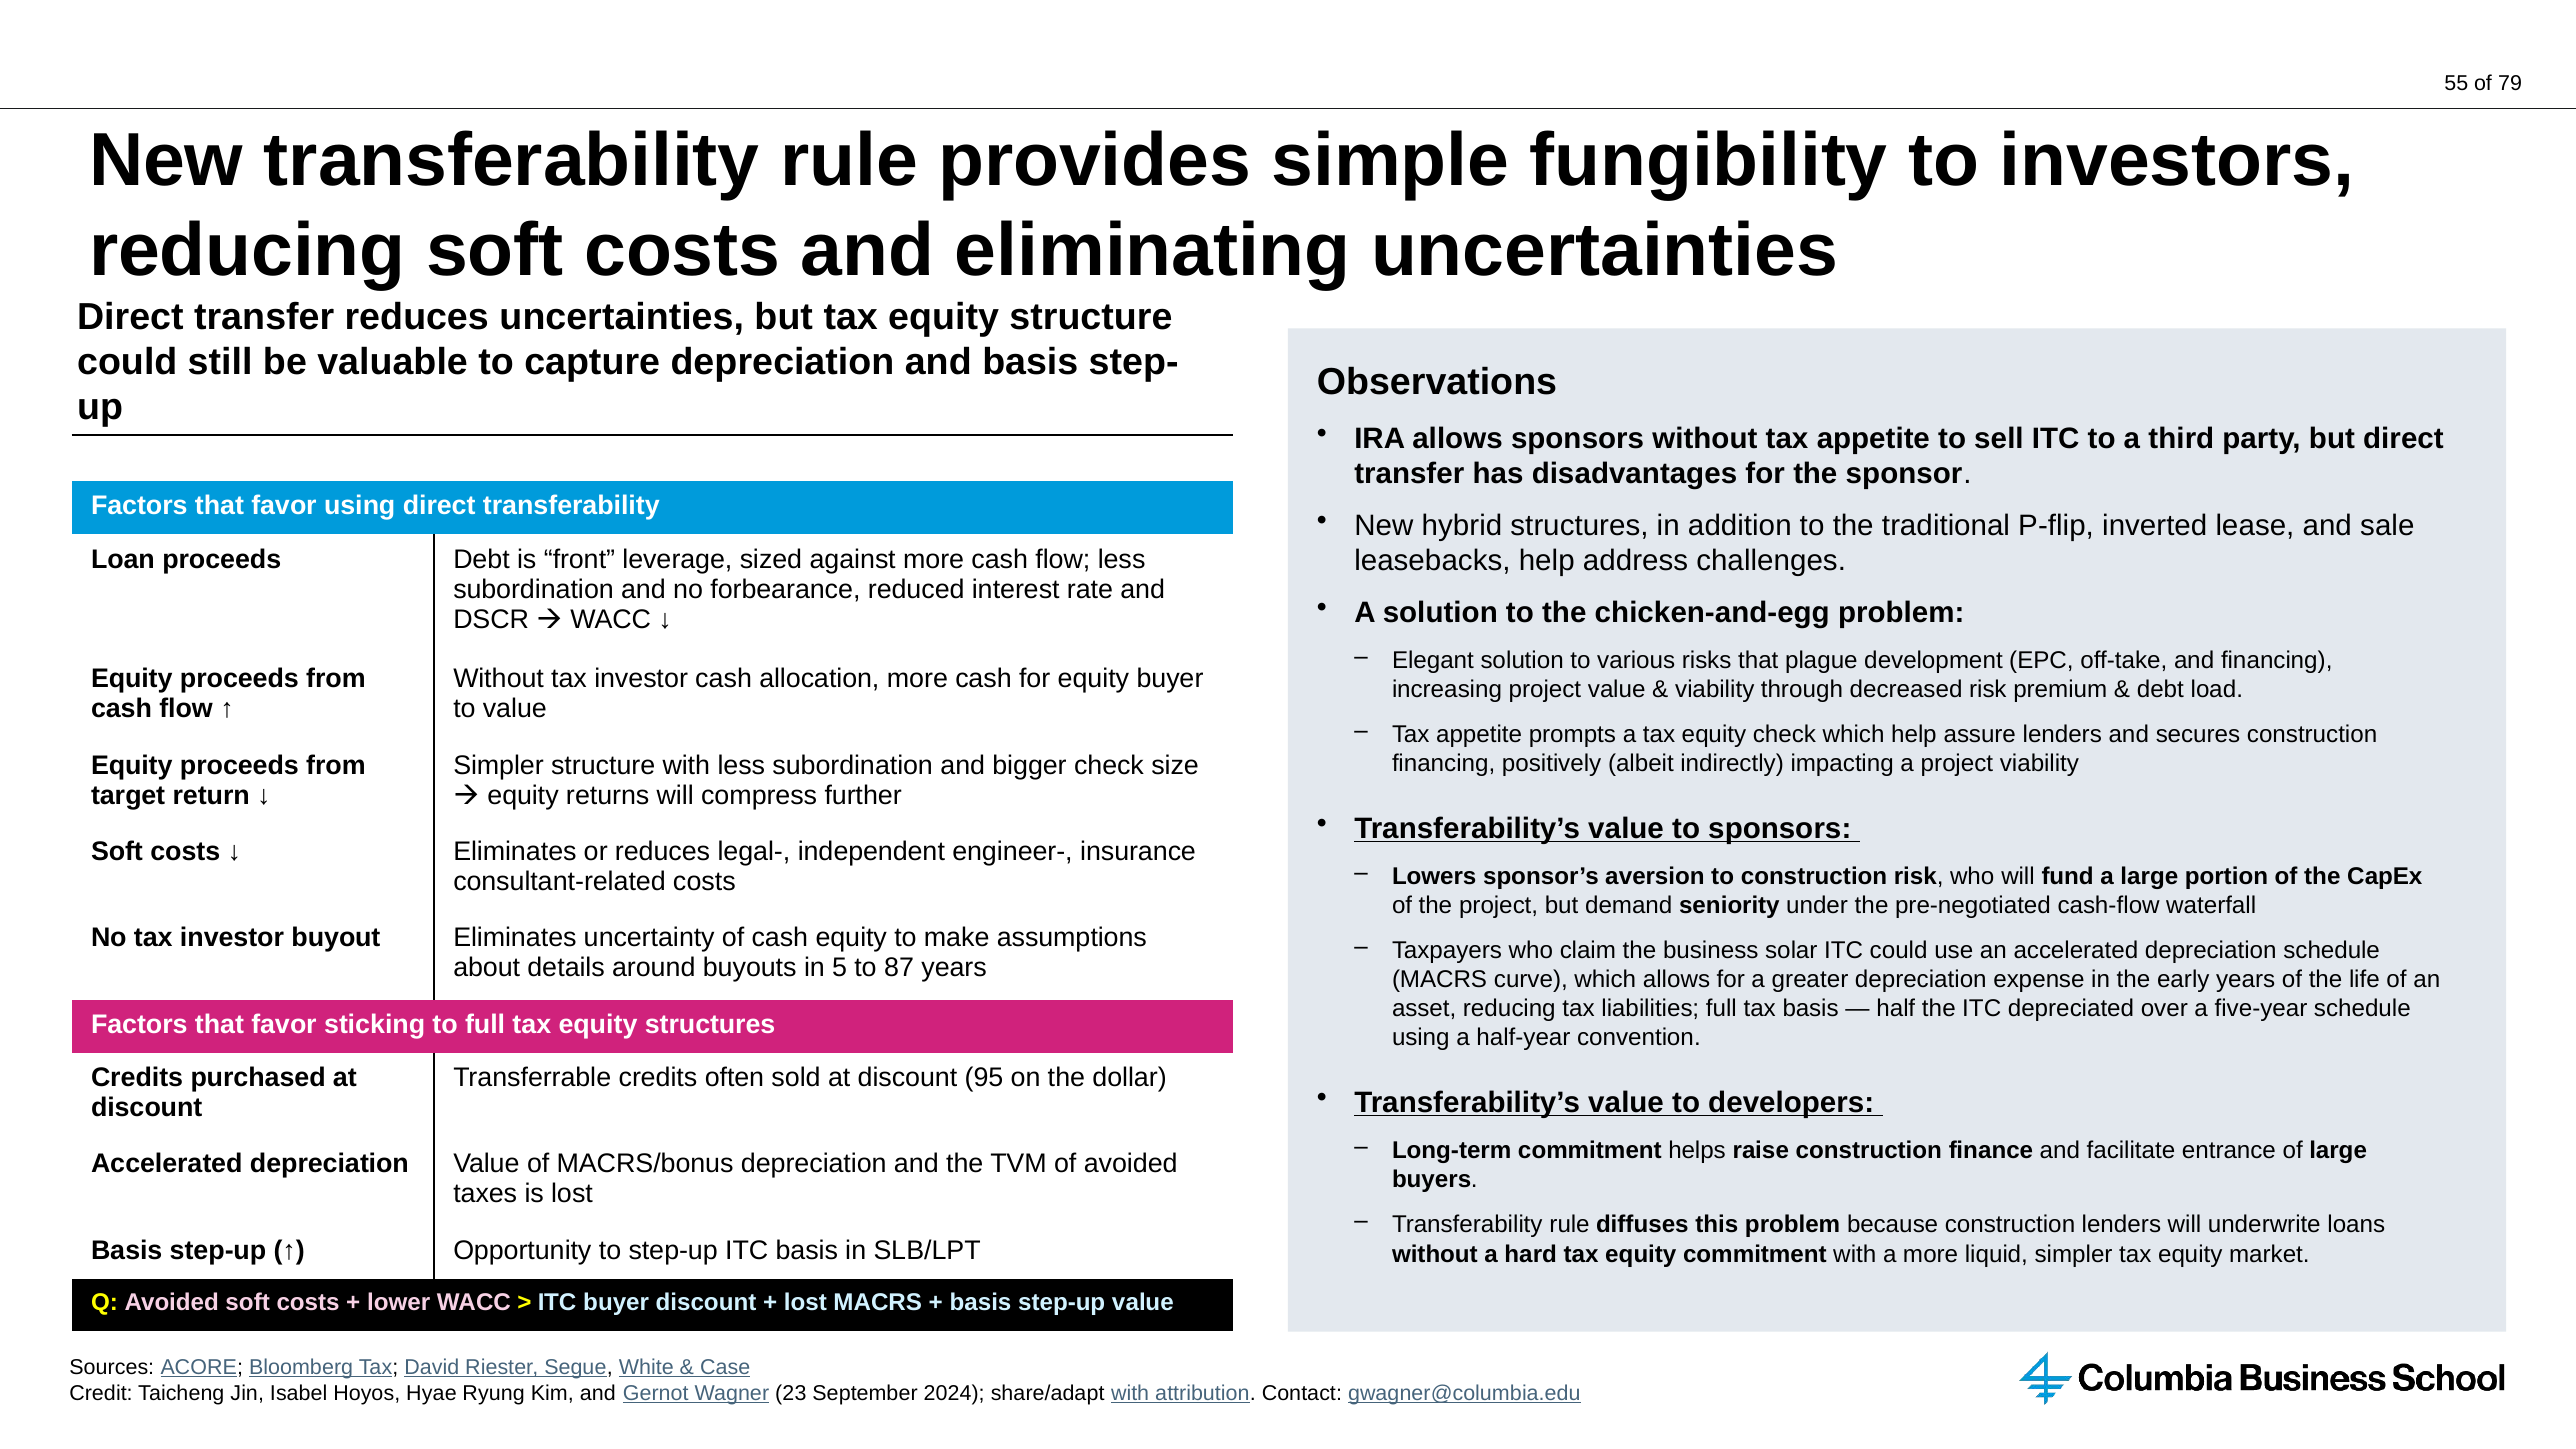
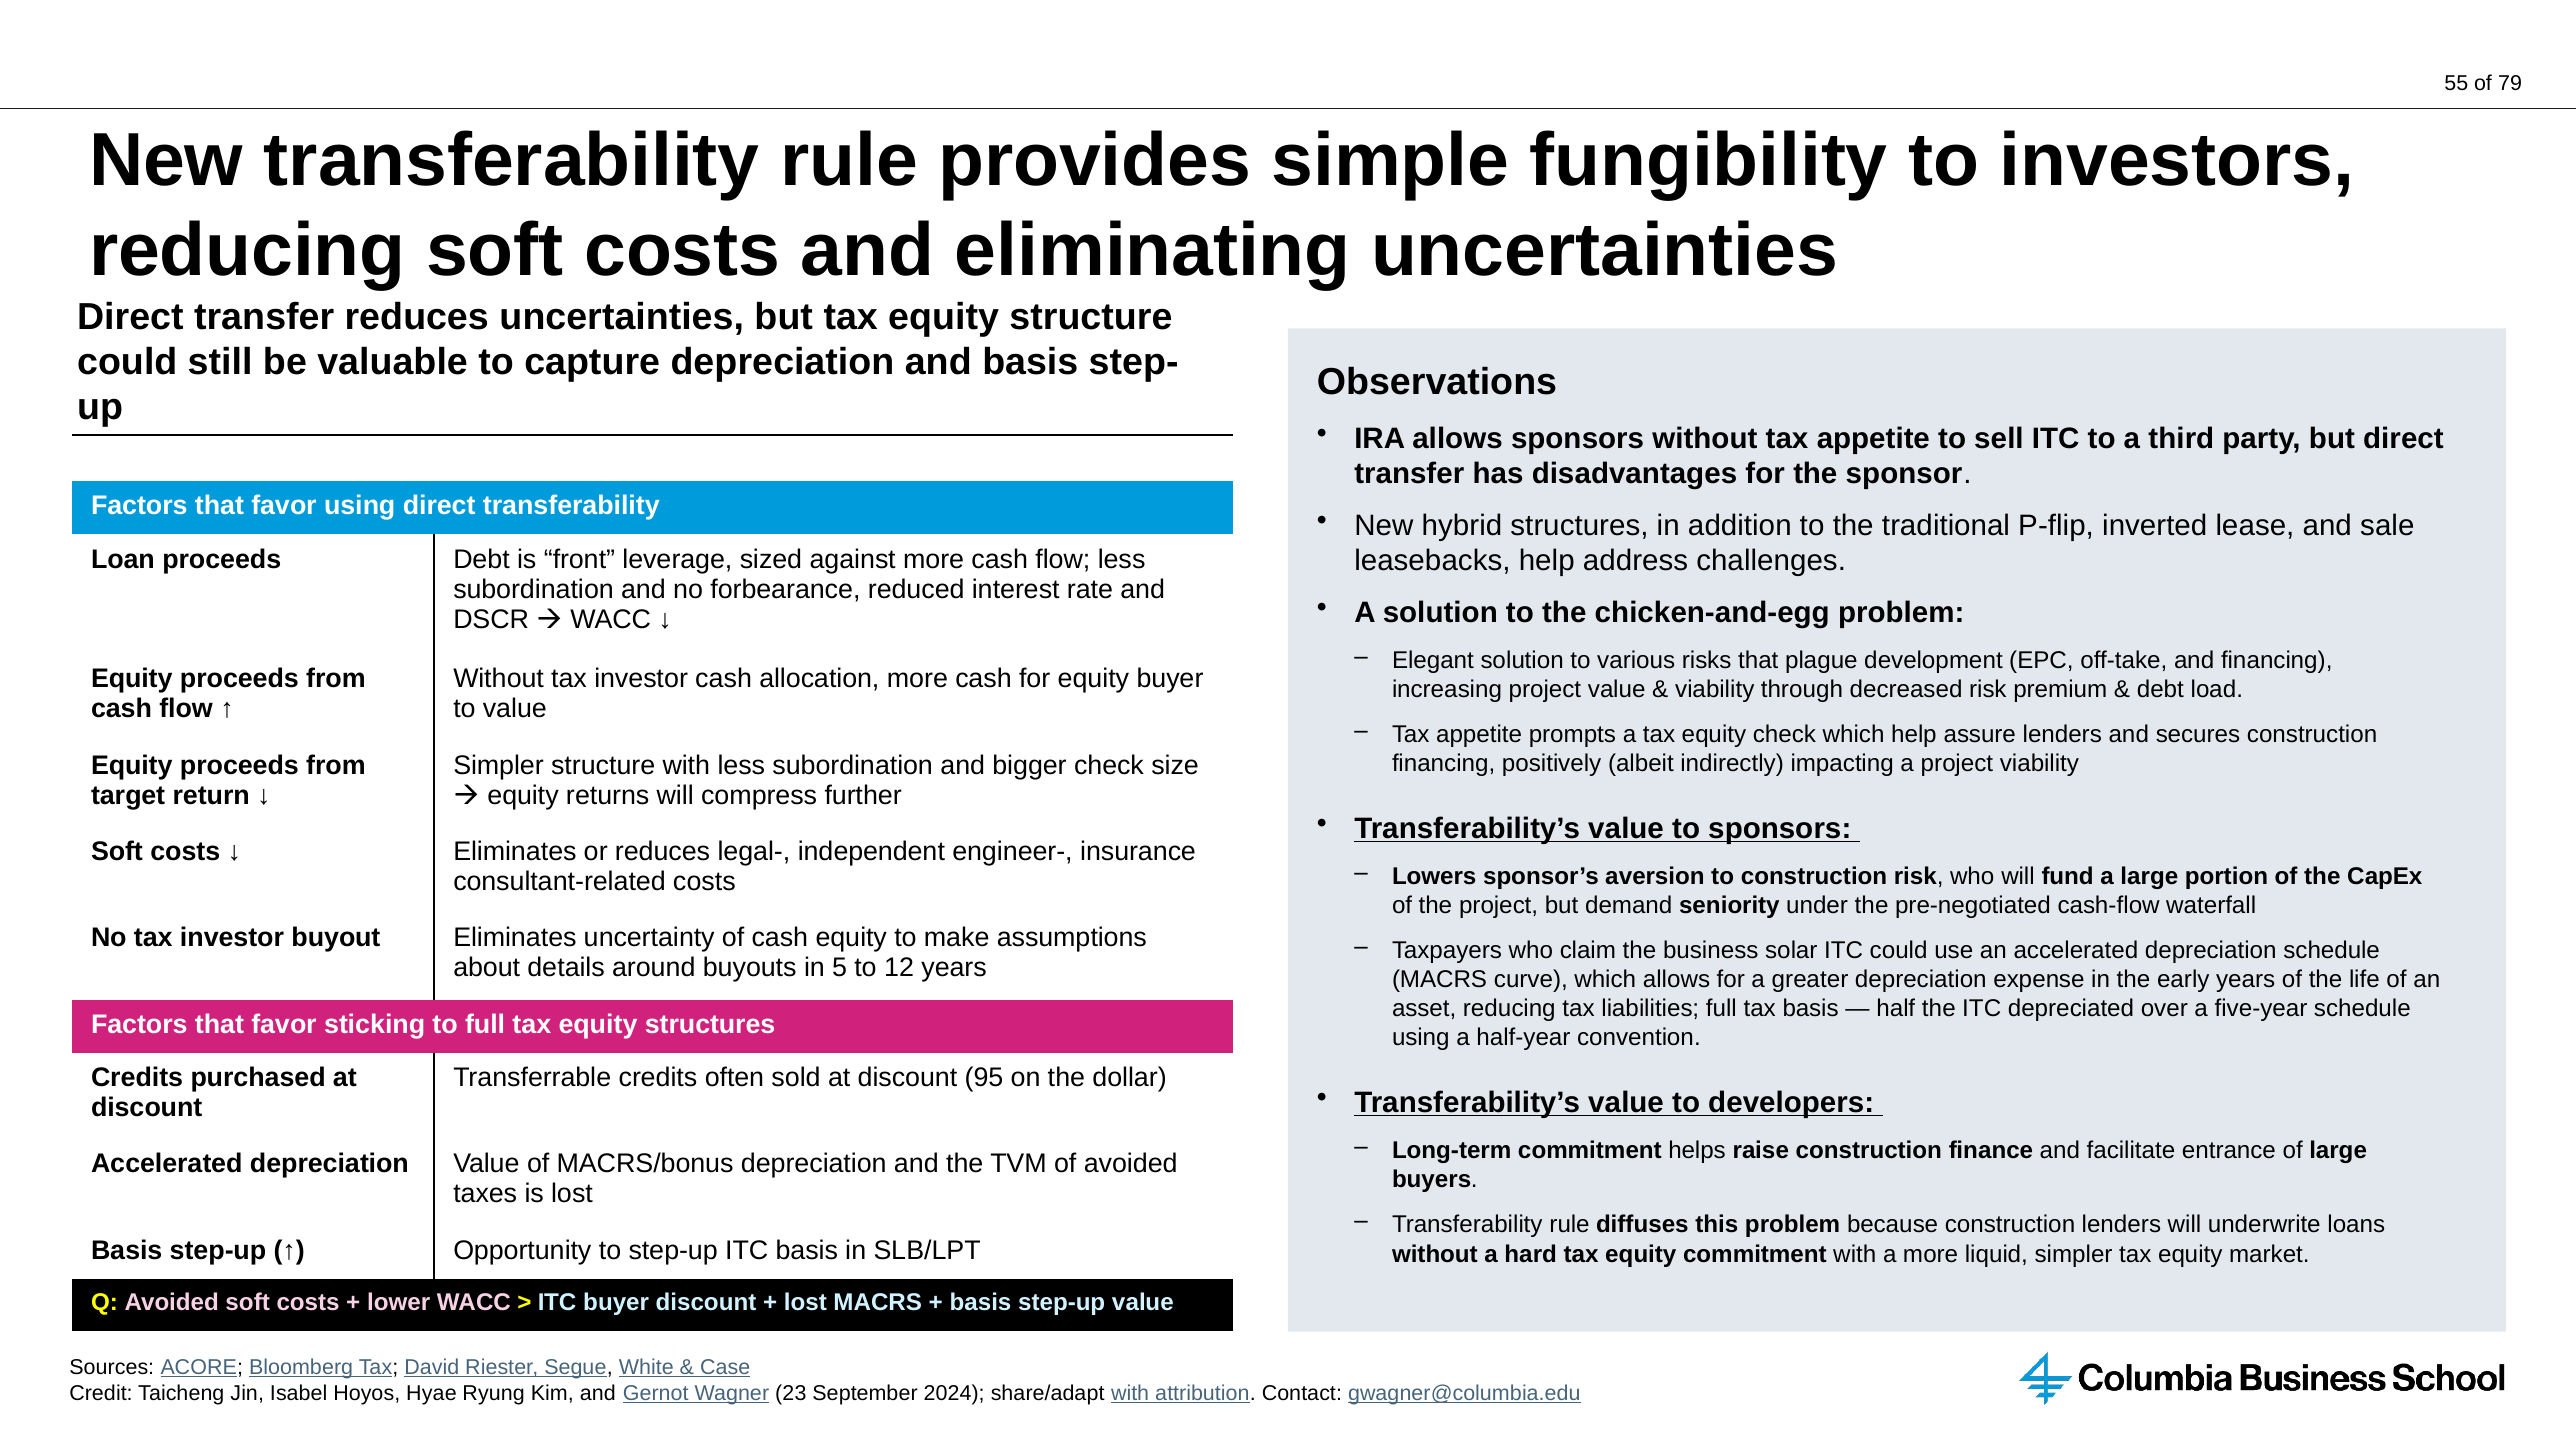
87: 87 -> 12
